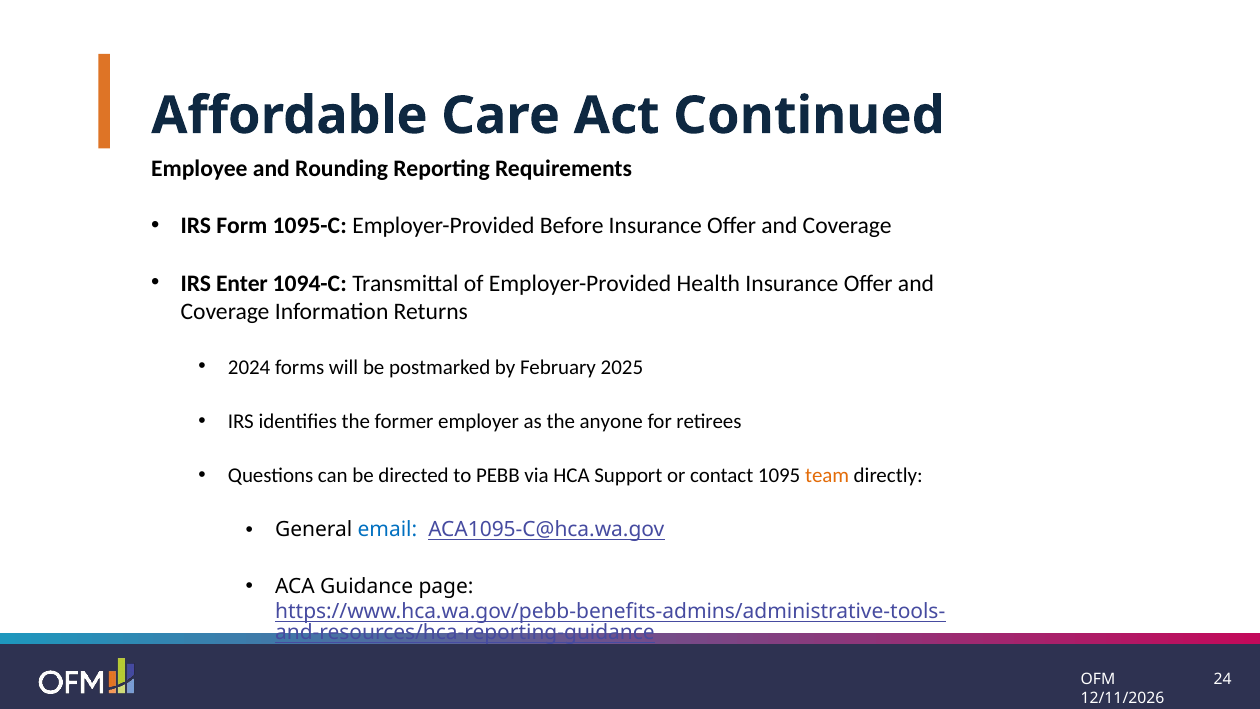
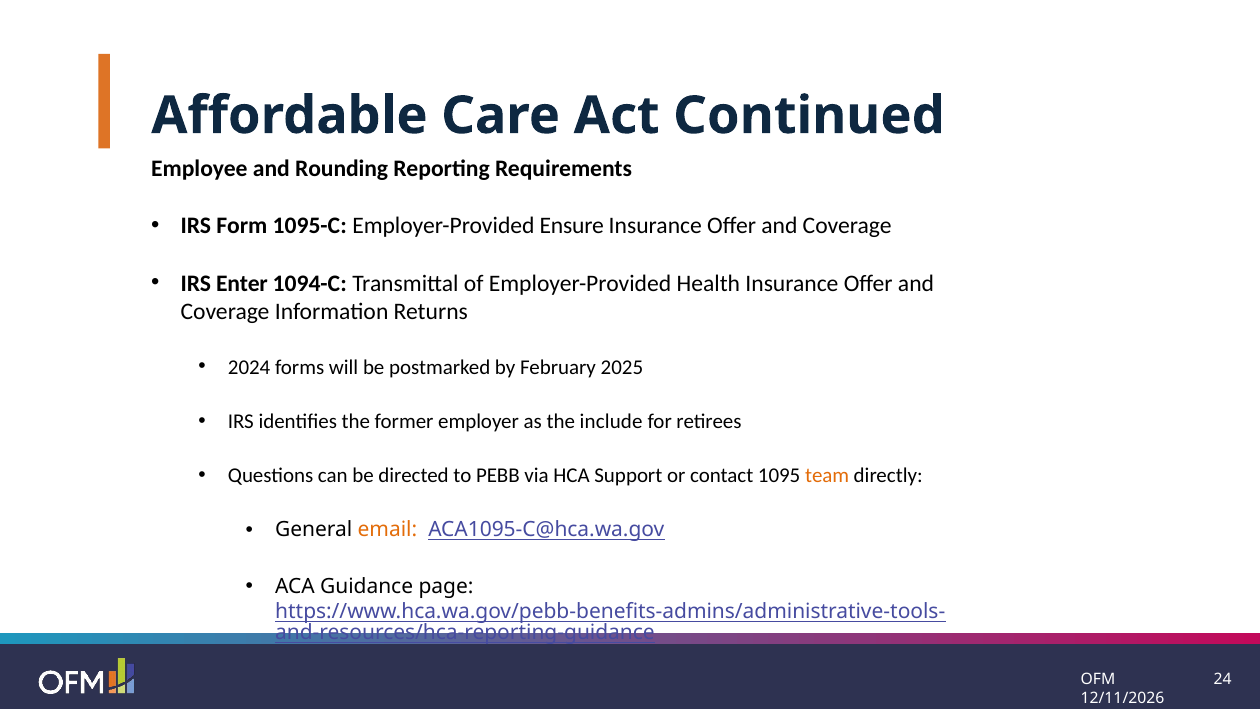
Before: Before -> Ensure
anyone: anyone -> include
email colour: blue -> orange
